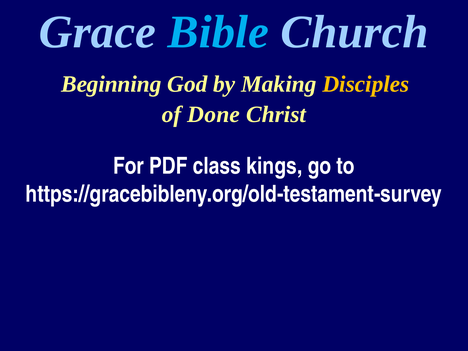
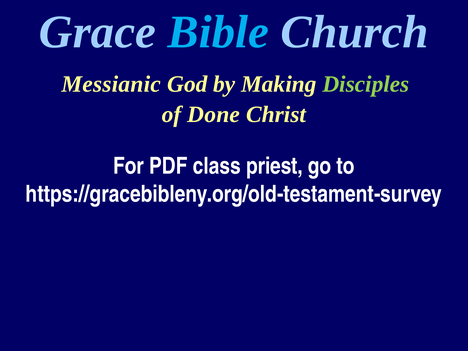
Beginning: Beginning -> Messianic
Disciples colour: yellow -> light green
kings: kings -> priest
